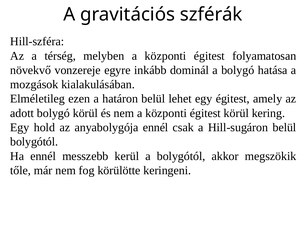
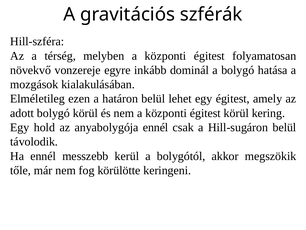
bolygótól at (34, 141): bolygótól -> távolodik
